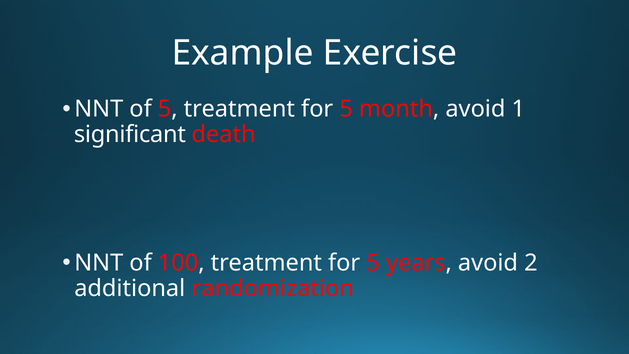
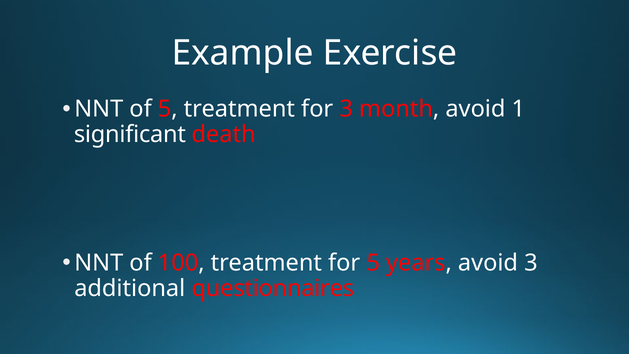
5 treatment for 5: 5 -> 3
avoid 2: 2 -> 3
randomization: randomization -> questionnaires
